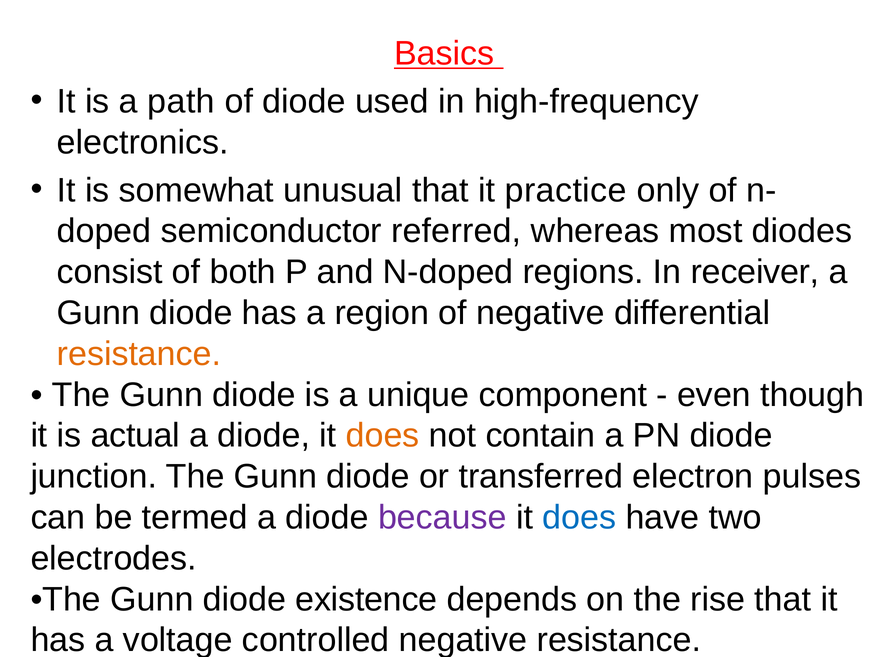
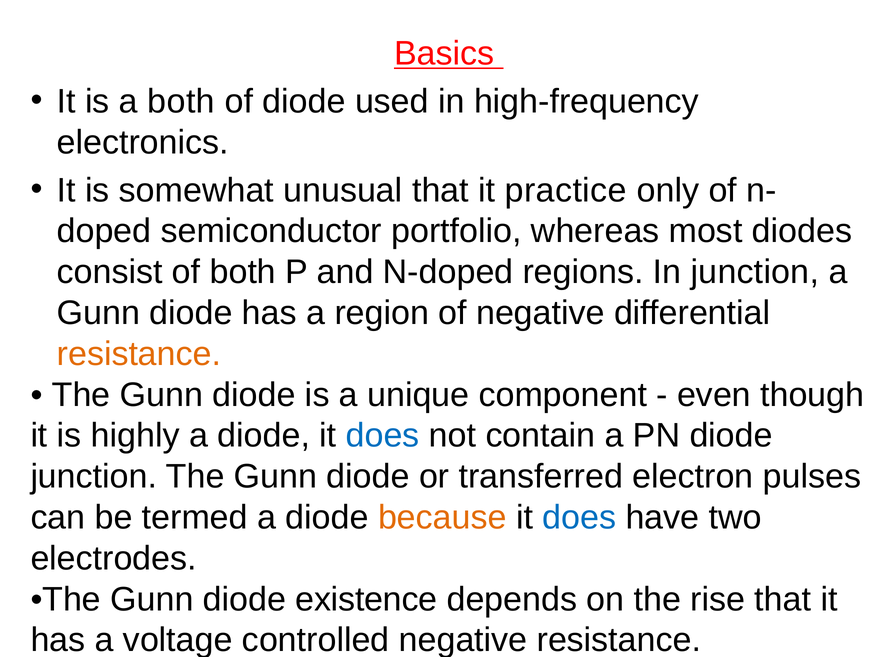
a path: path -> both
referred: referred -> portfolio
In receiver: receiver -> junction
actual: actual -> highly
does at (383, 436) colour: orange -> blue
because colour: purple -> orange
